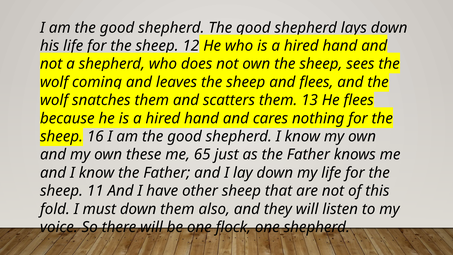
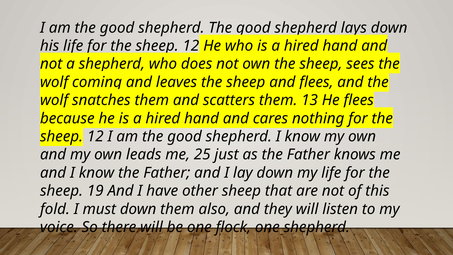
16 at (95, 136): 16 -> 12
these: these -> leads
65: 65 -> 25
11: 11 -> 19
